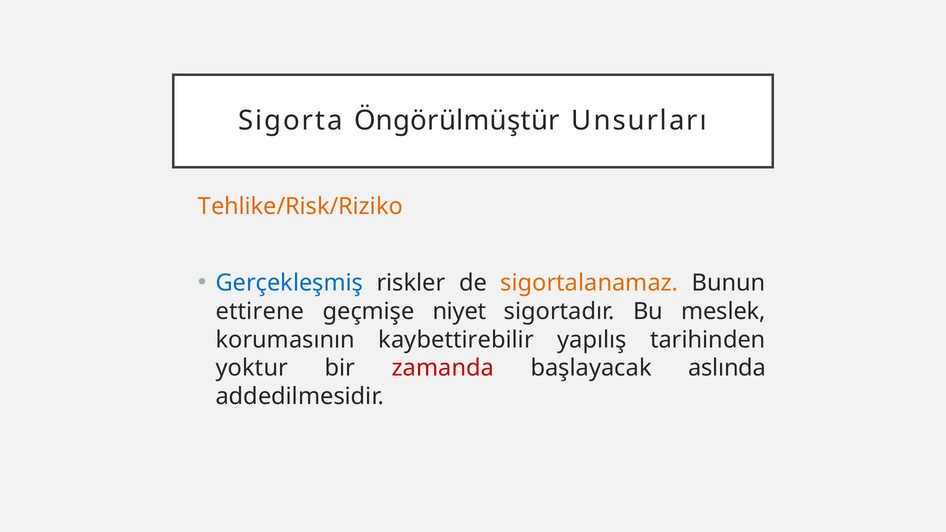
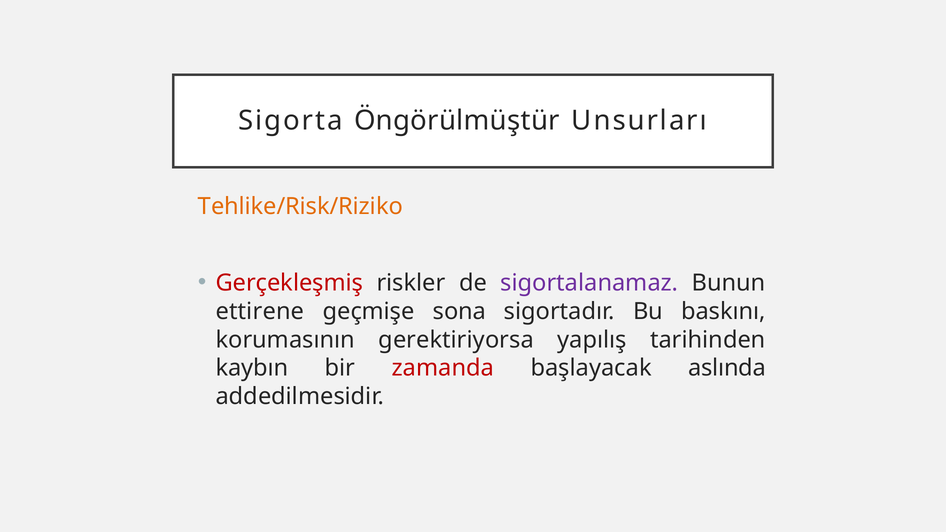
Gerçekleşmiş colour: blue -> red
sigortalanamaz colour: orange -> purple
niyet: niyet -> sona
meslek: meslek -> baskını
kaybettirebilir: kaybettirebilir -> gerektiriyorsa
yoktur: yoktur -> kaybın
